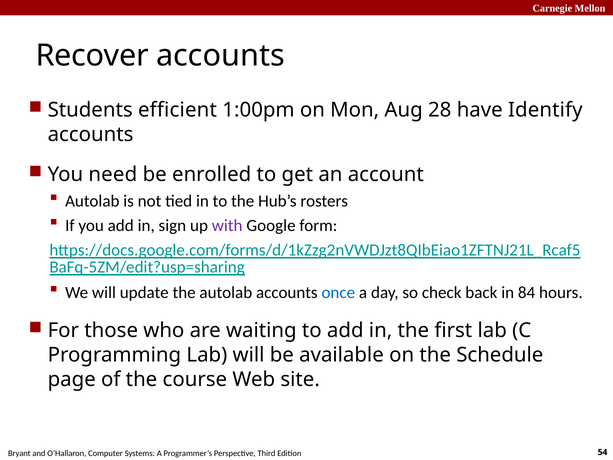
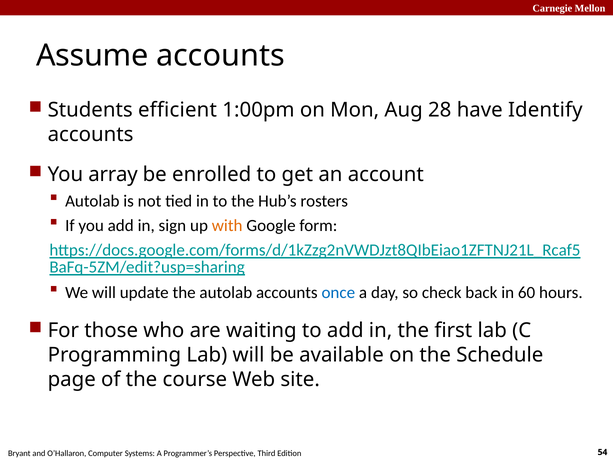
Recover: Recover -> Assume
need: need -> array
with colour: purple -> orange
84: 84 -> 60
